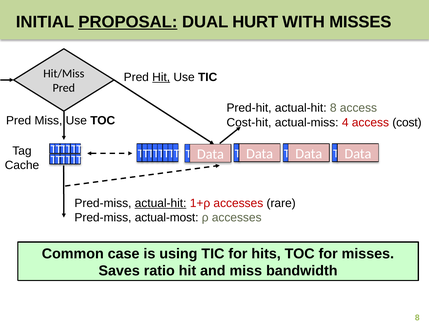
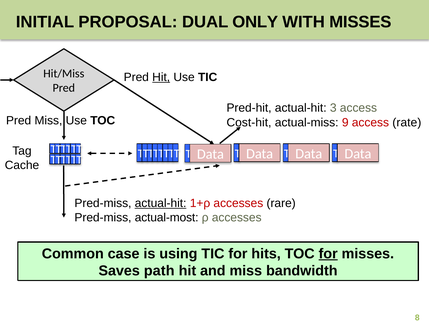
PROPOSAL underline: present -> none
HURT: HURT -> ONLY
actual-hit 8: 8 -> 3
4: 4 -> 9
cost: cost -> rate
for at (328, 254) underline: none -> present
ratio: ratio -> path
